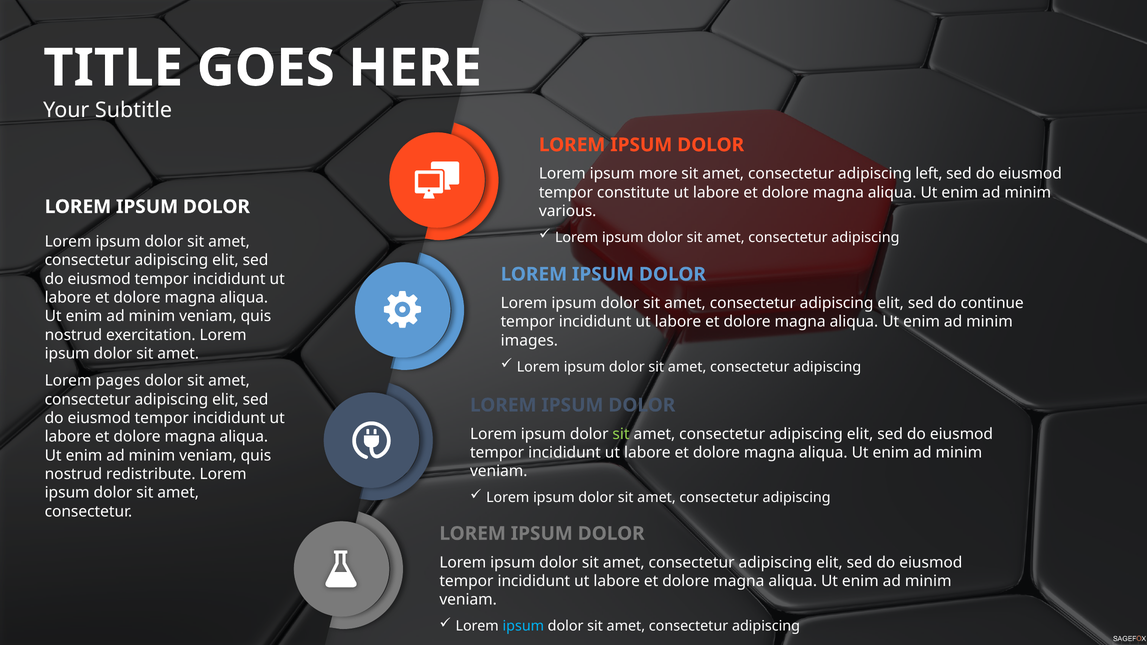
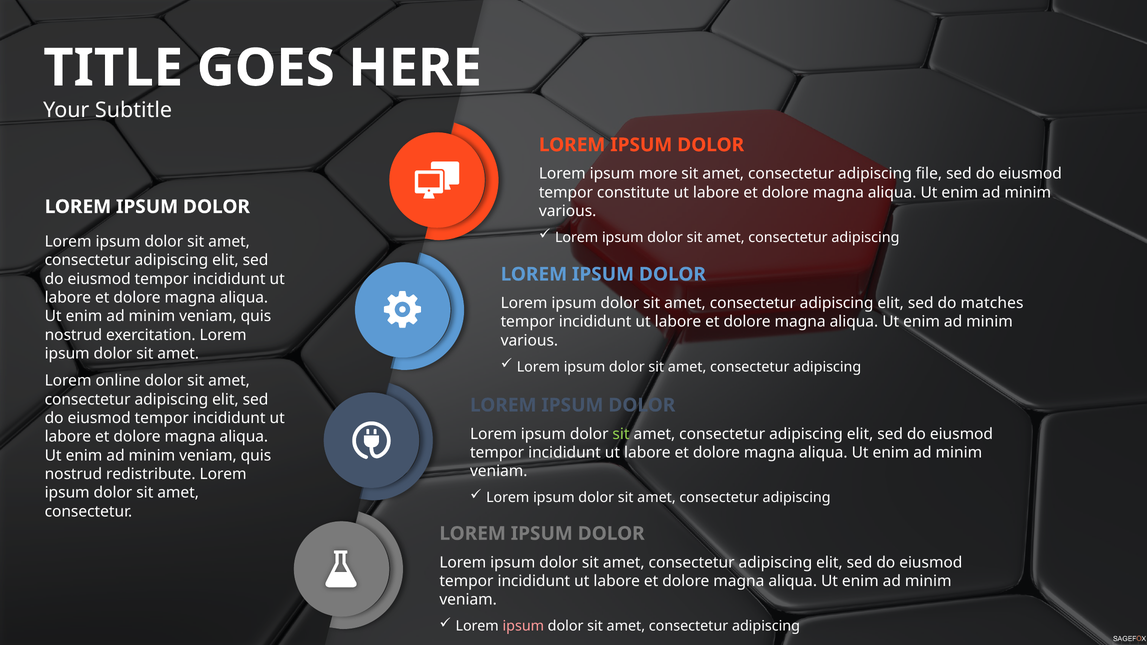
left: left -> file
continue: continue -> matches
images at (529, 341): images -> various
pages: pages -> online
ipsum at (523, 626) colour: light blue -> pink
